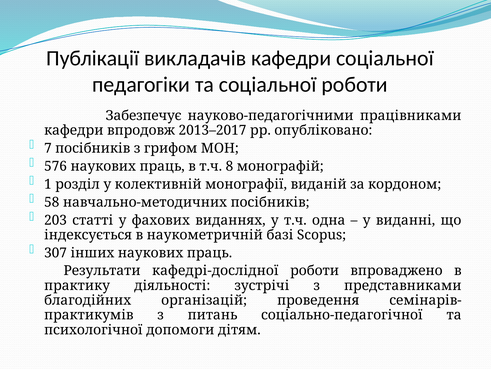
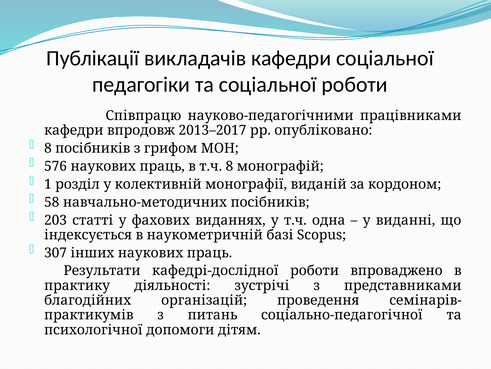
Забезпечує: Забезпечує -> Співпрацю
7 at (48, 148): 7 -> 8
